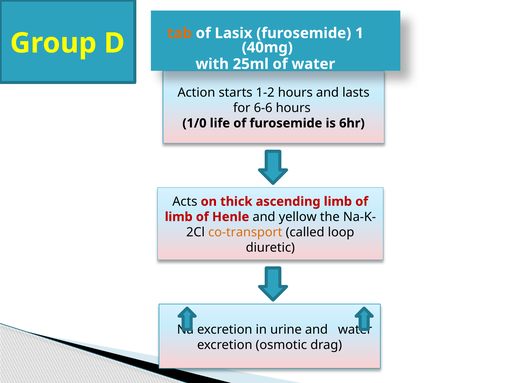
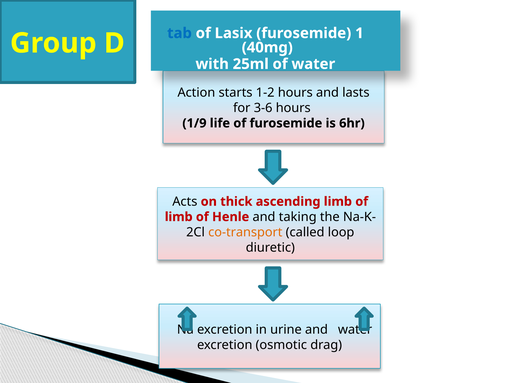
tab colour: orange -> blue
6-6: 6-6 -> 3-6
1/0: 1/0 -> 1/9
yellow: yellow -> taking
